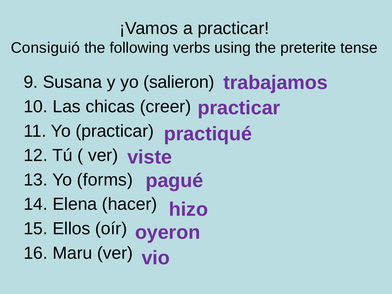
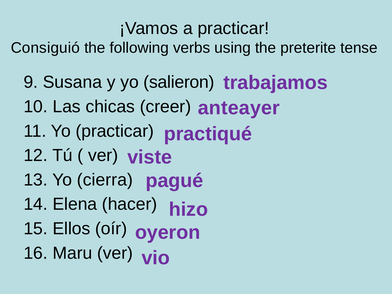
practicar at (239, 108): practicar -> anteayer
forms: forms -> cierra
